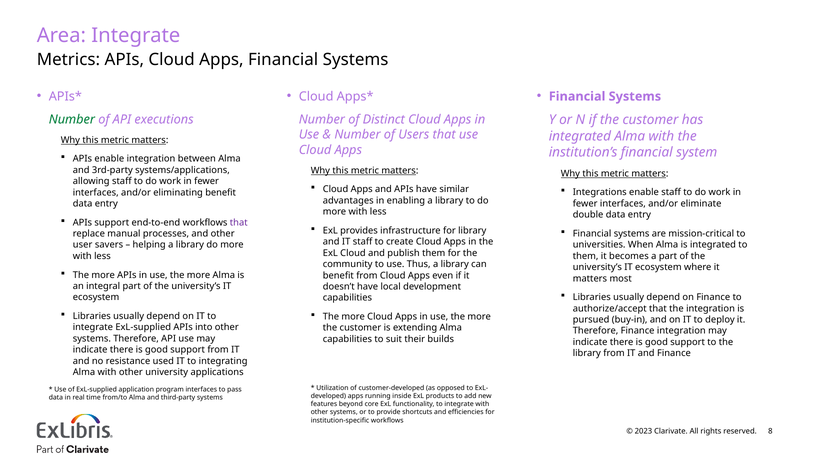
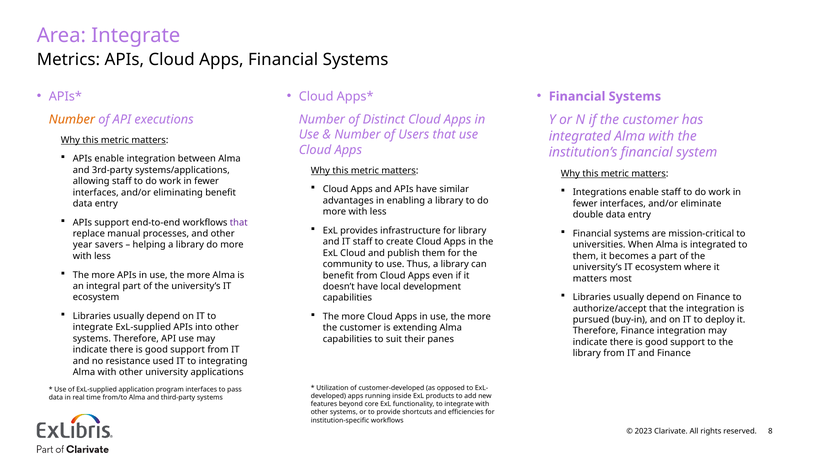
Number at (72, 119) colour: green -> orange
user: user -> year
builds: builds -> panes
